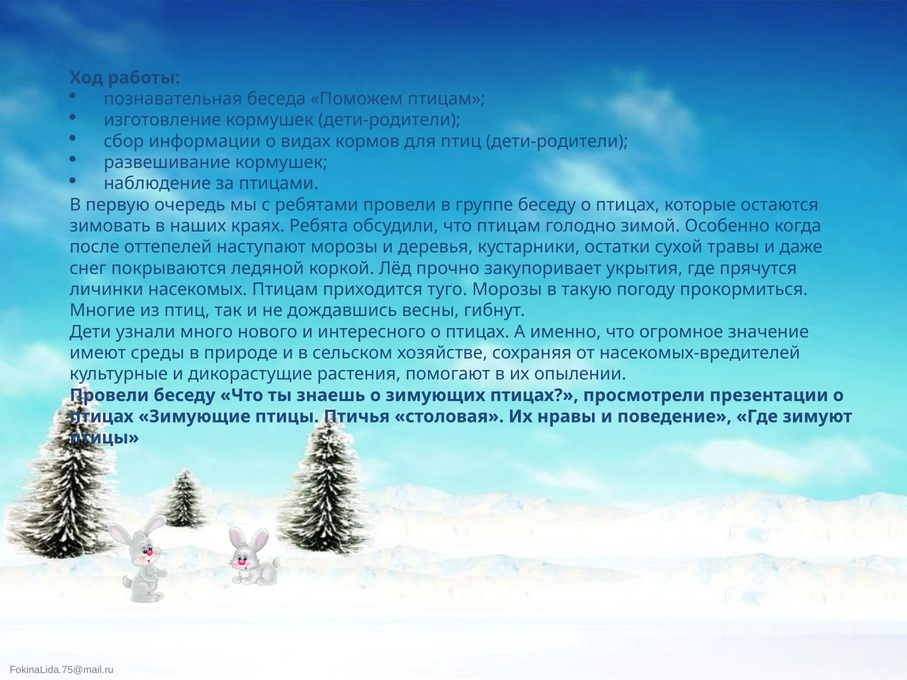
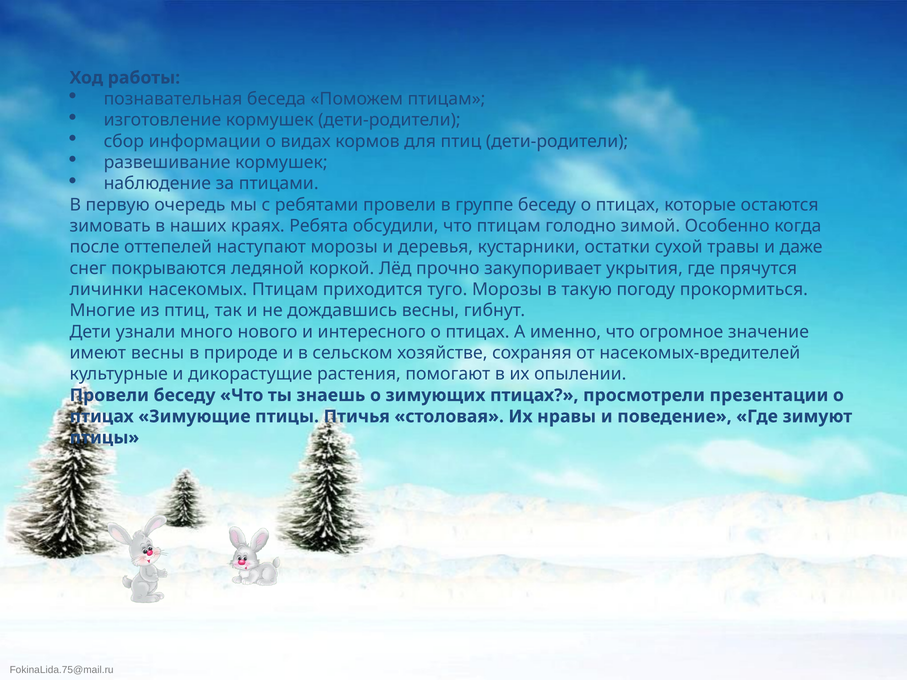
имеют среды: среды -> весны
